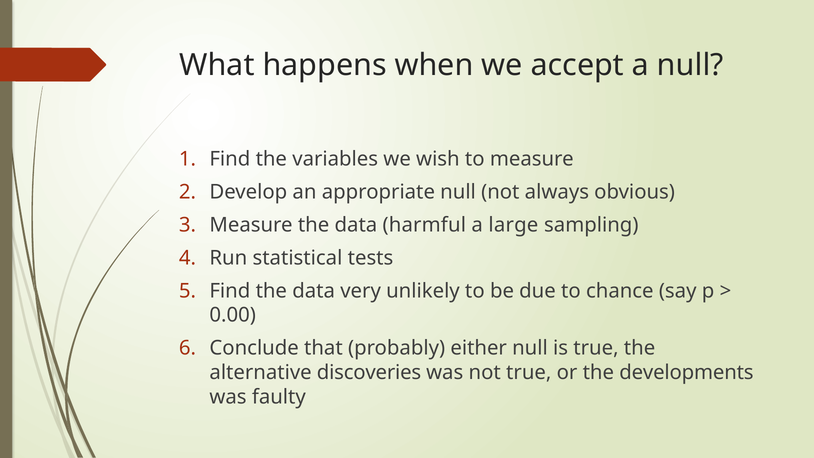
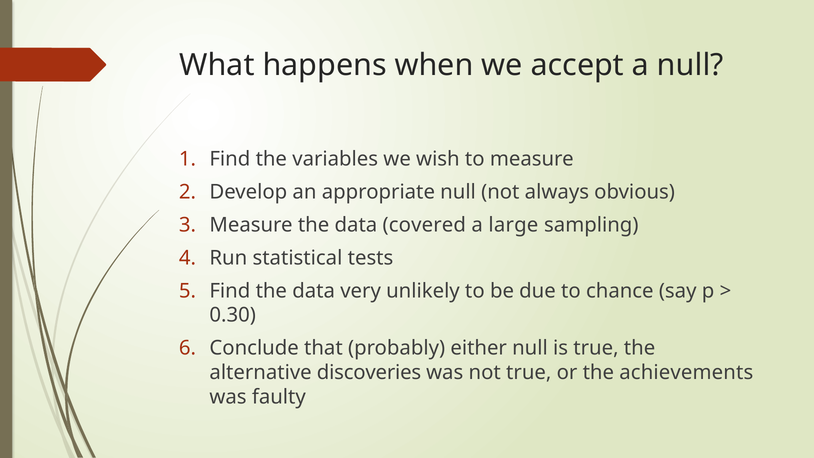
harmful: harmful -> covered
0.00: 0.00 -> 0.30
developments: developments -> achievements
